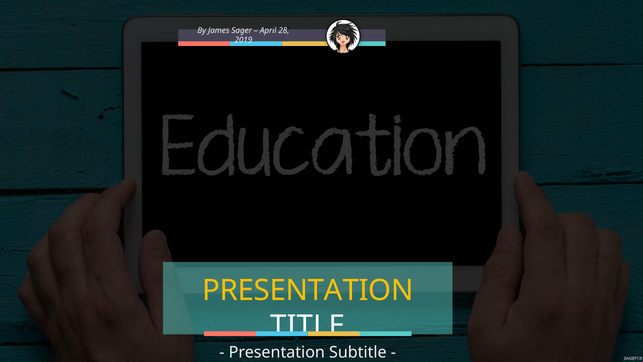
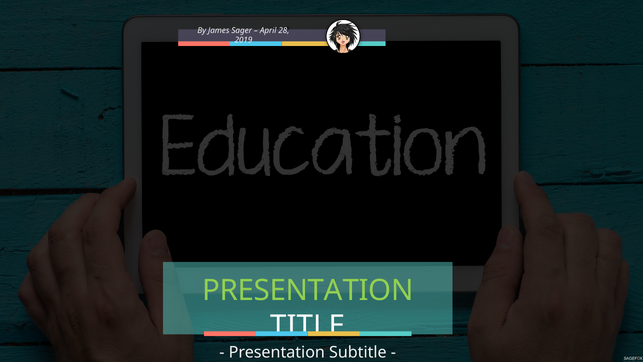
PRESENTATION at (308, 290) colour: yellow -> light green
